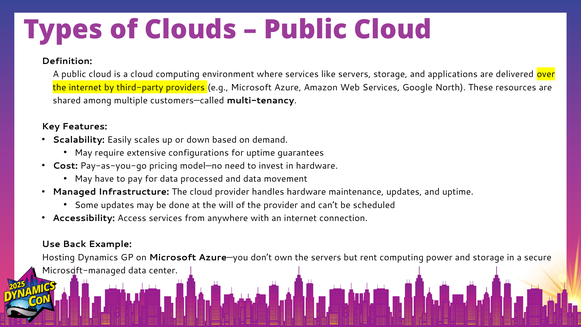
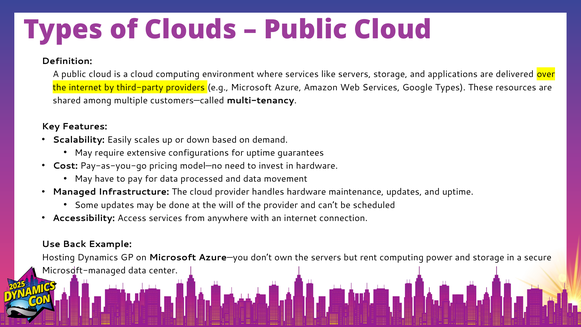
Google North: North -> Types
